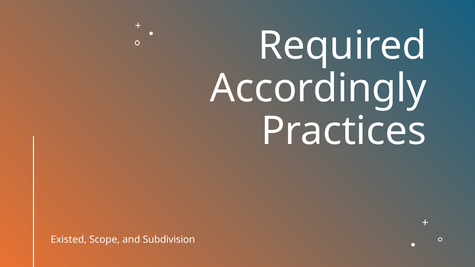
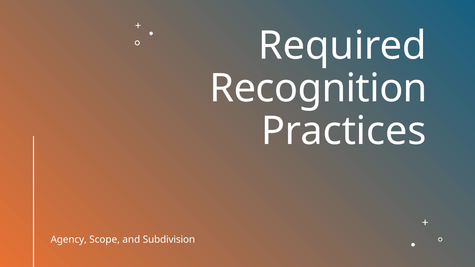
Accordingly: Accordingly -> Recognition
Existed: Existed -> Agency
